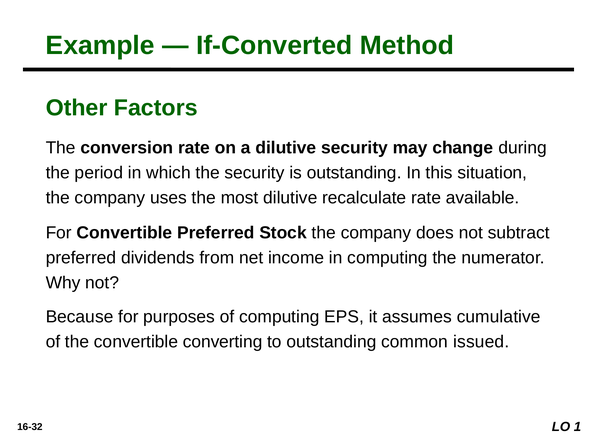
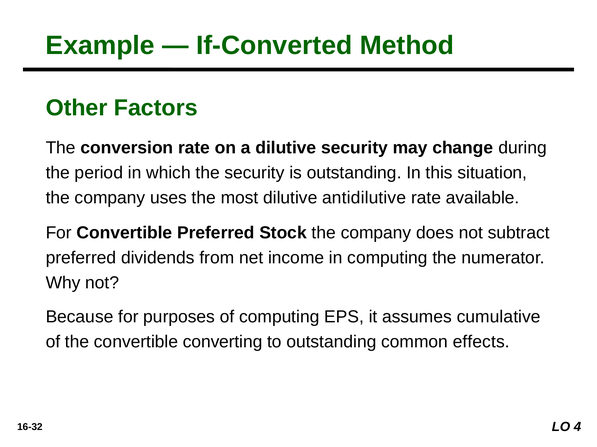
recalculate: recalculate -> antidilutive
issued: issued -> effects
1: 1 -> 4
